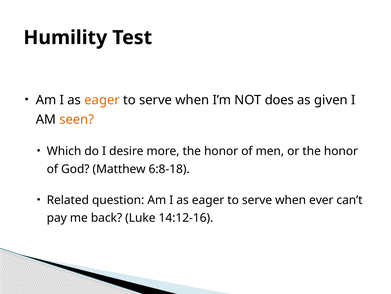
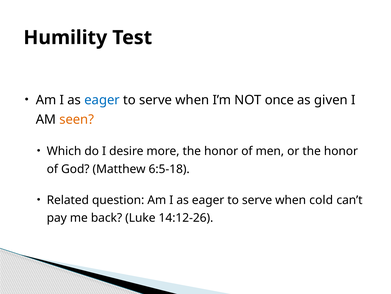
eager at (102, 100) colour: orange -> blue
does: does -> once
6:8-18: 6:8-18 -> 6:5-18
ever: ever -> cold
14:12-16: 14:12-16 -> 14:12-26
